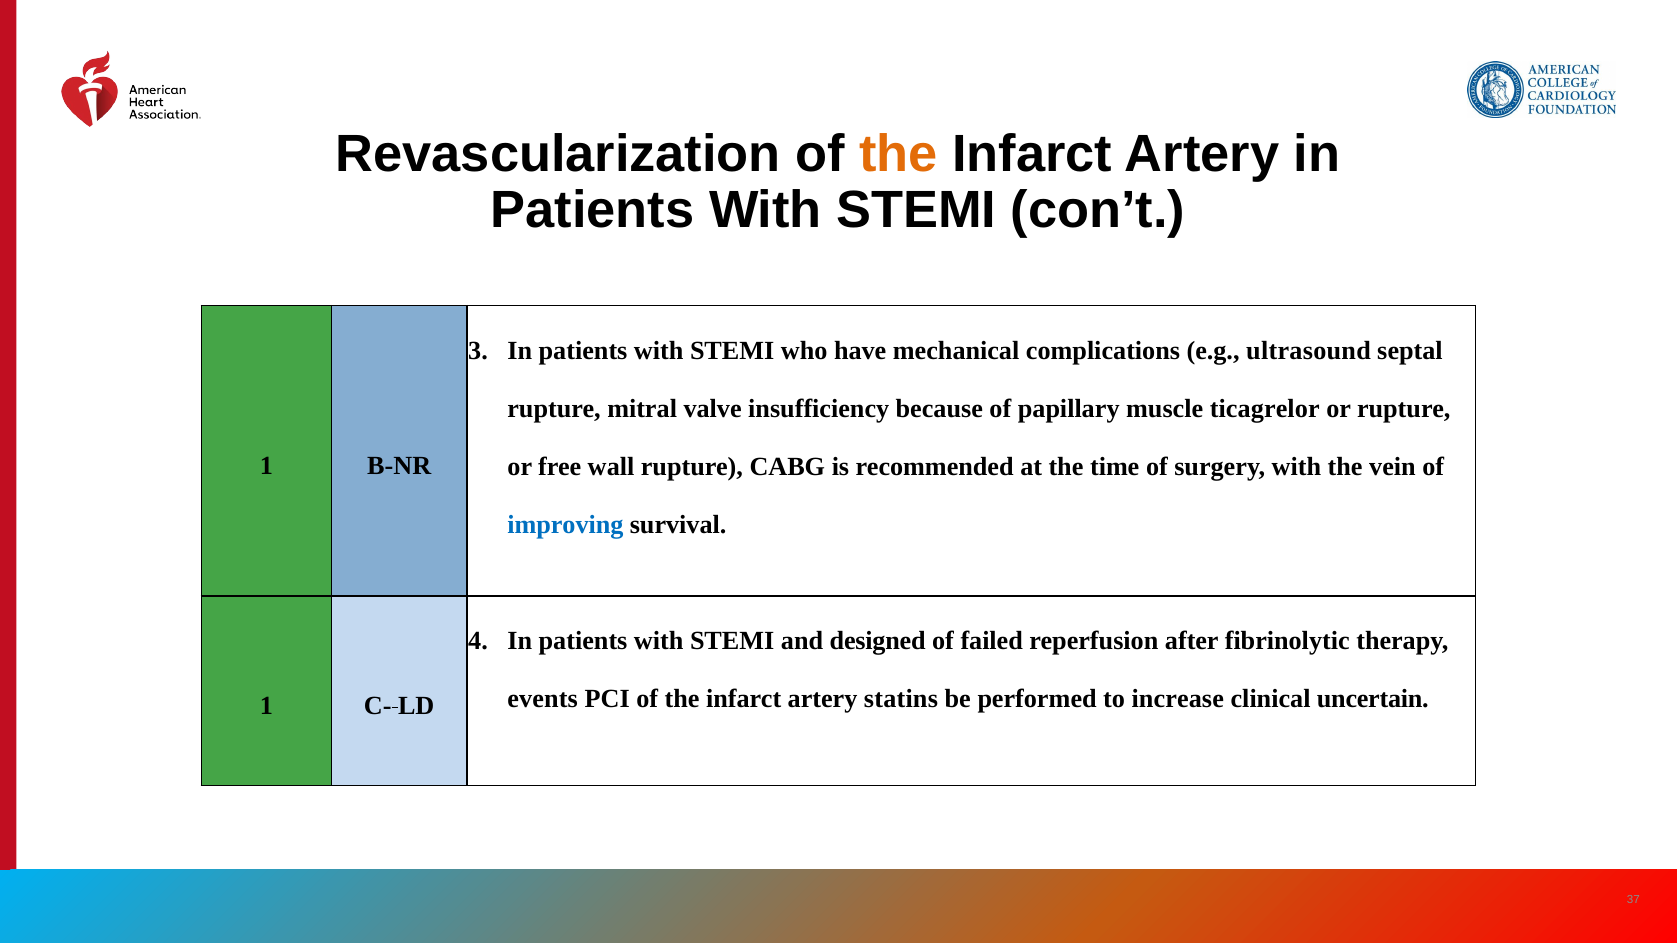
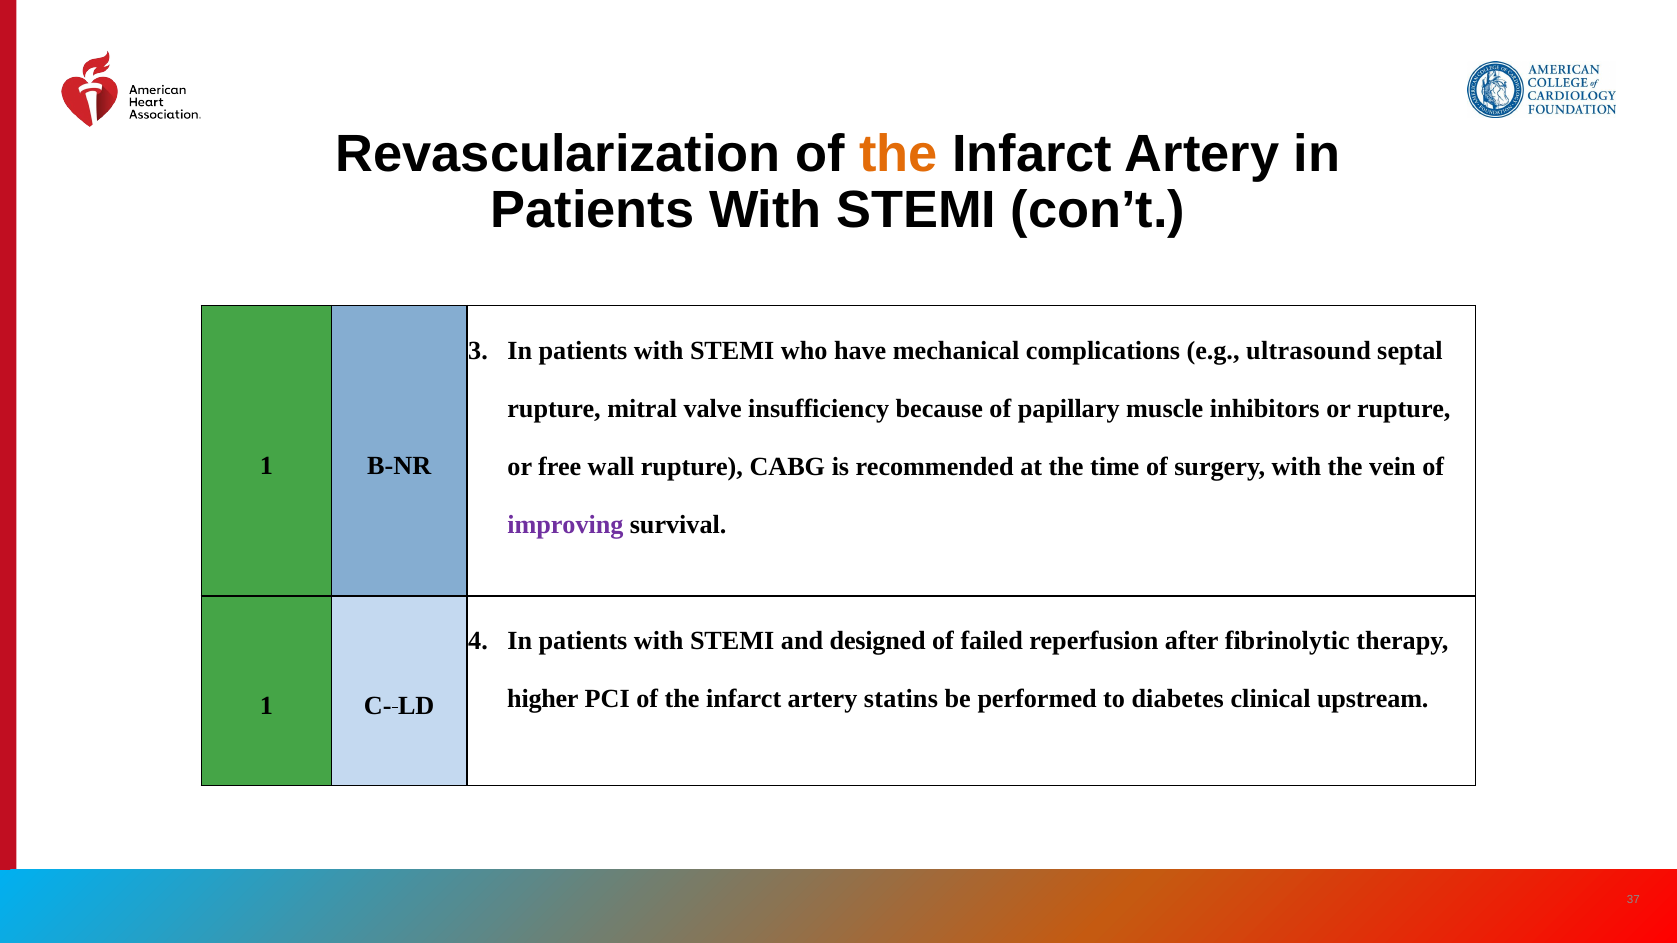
ticagrelor: ticagrelor -> inhibitors
improving colour: blue -> purple
events: events -> higher
increase: increase -> diabetes
uncertain: uncertain -> upstream
